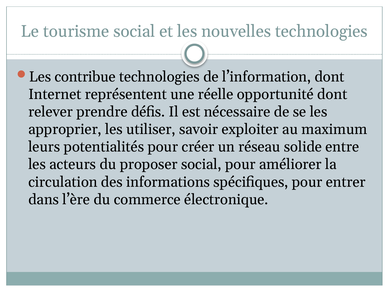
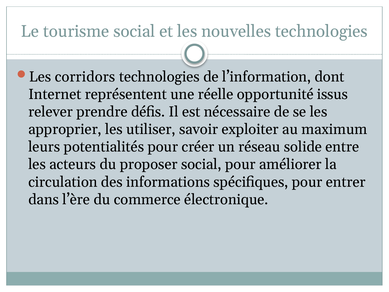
contribue: contribue -> corridors
opportunité dont: dont -> issus
